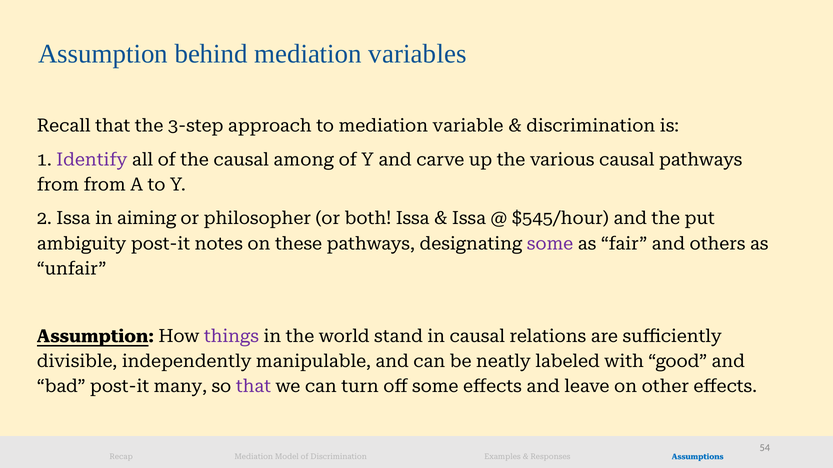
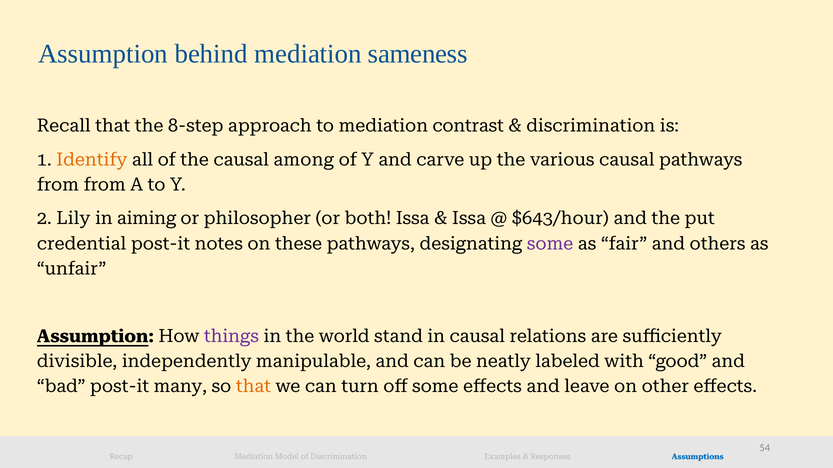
variables: variables -> sameness
3-step: 3-step -> 8-step
variable: variable -> contrast
Identify colour: purple -> orange
2 Issa: Issa -> Lily
$545/hour: $545/hour -> $643/hour
ambiguity: ambiguity -> credential
that at (253, 387) colour: purple -> orange
